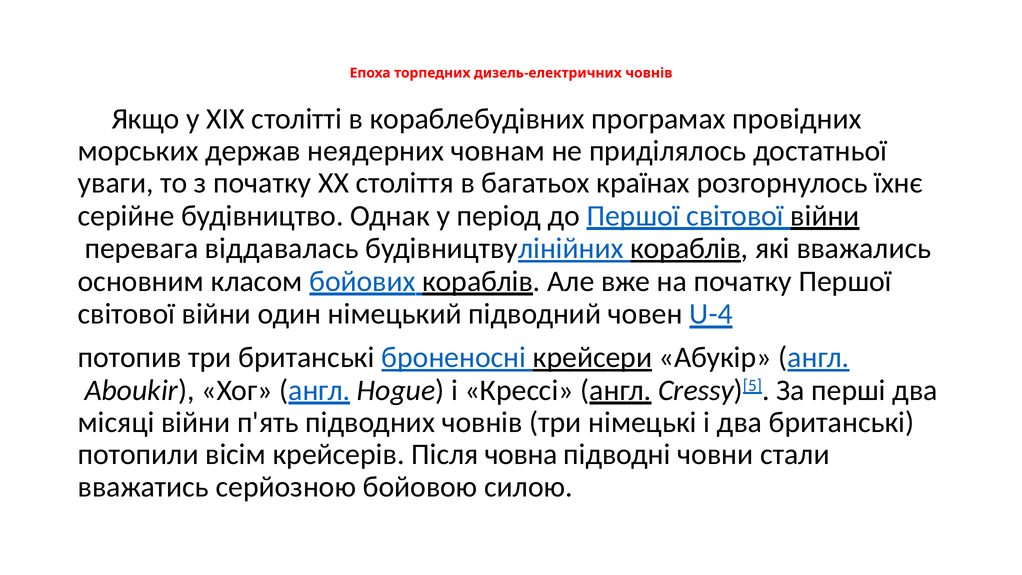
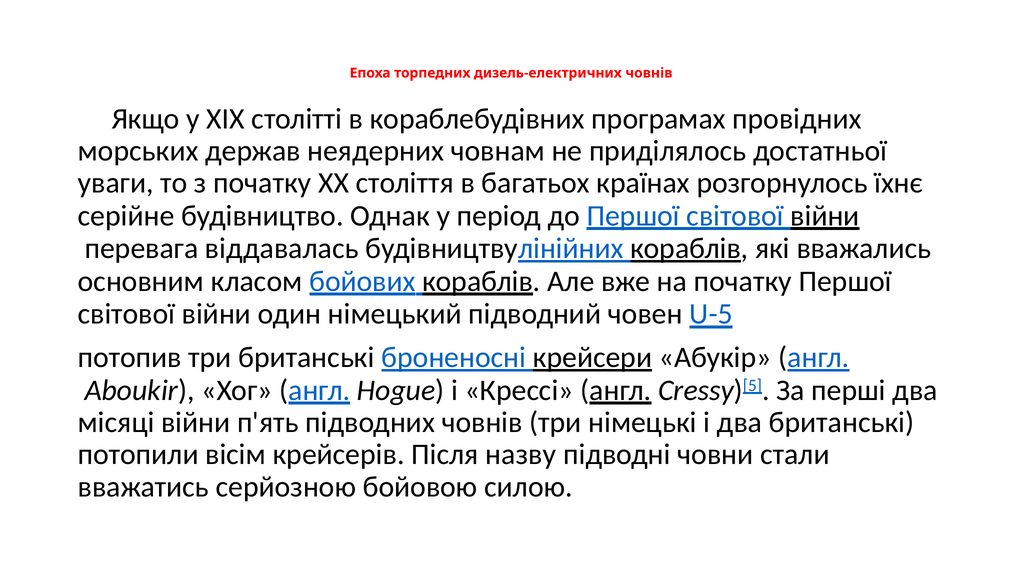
U-4: U-4 -> U-5
човна: човна -> назву
